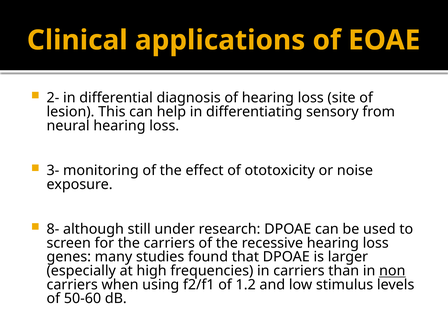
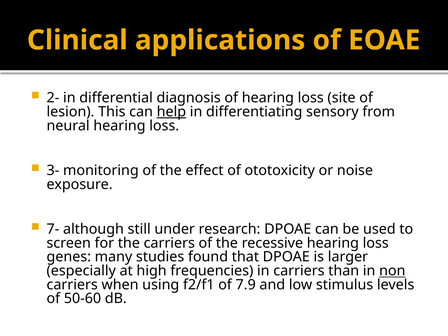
help underline: none -> present
8-: 8- -> 7-
1.2: 1.2 -> 7.9
